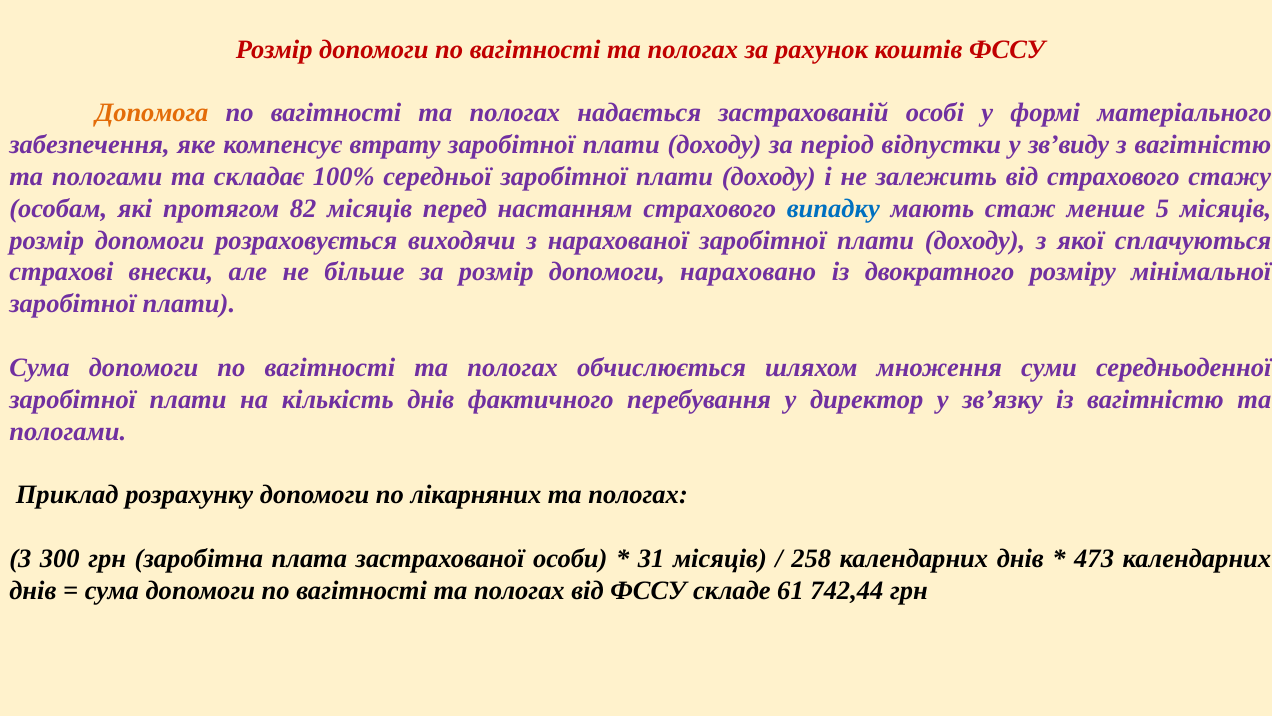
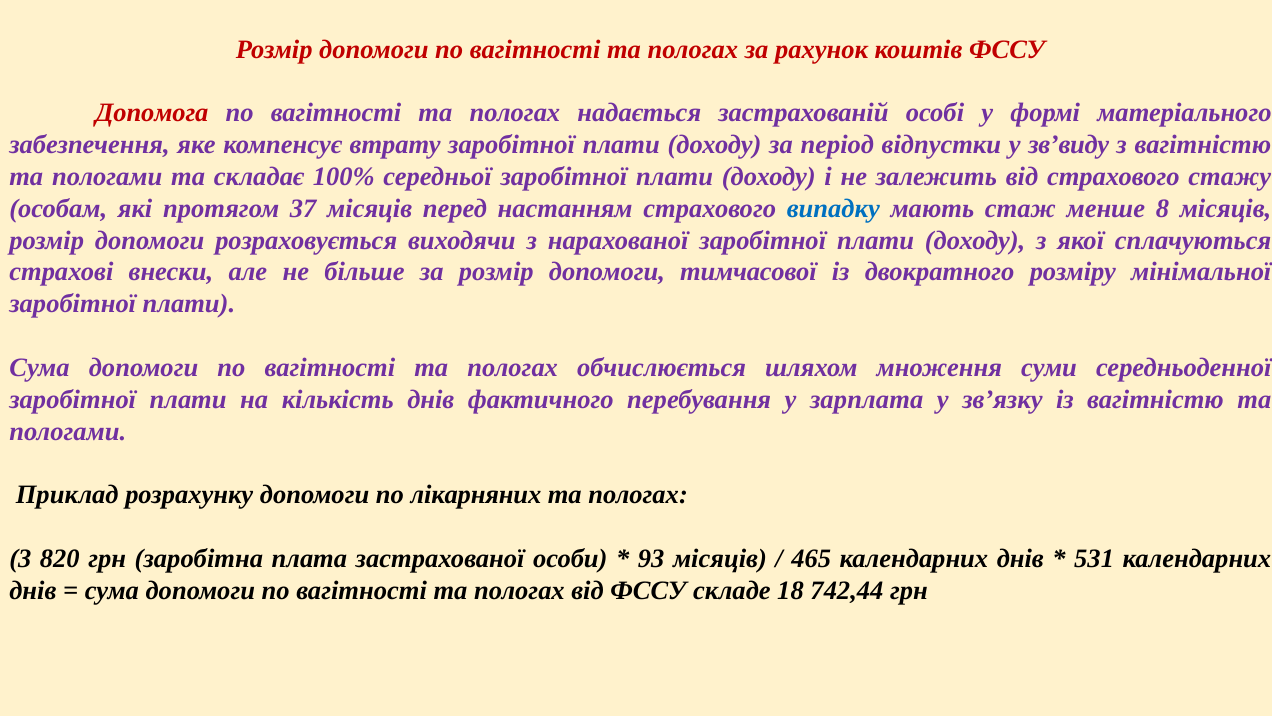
Допомога colour: orange -> red
82: 82 -> 37
5: 5 -> 8
нараховано: нараховано -> тимчасової
директор: директор -> зарплата
300: 300 -> 820
31: 31 -> 93
258: 258 -> 465
473: 473 -> 531
61: 61 -> 18
